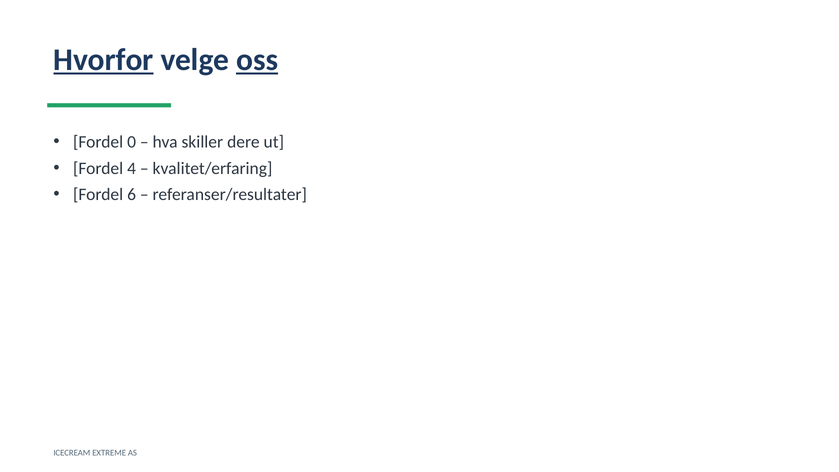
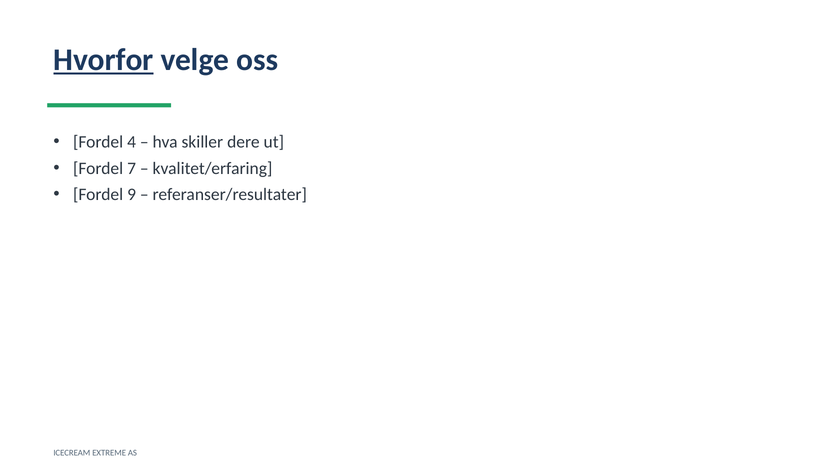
oss underline: present -> none
0: 0 -> 4
4: 4 -> 7
6: 6 -> 9
